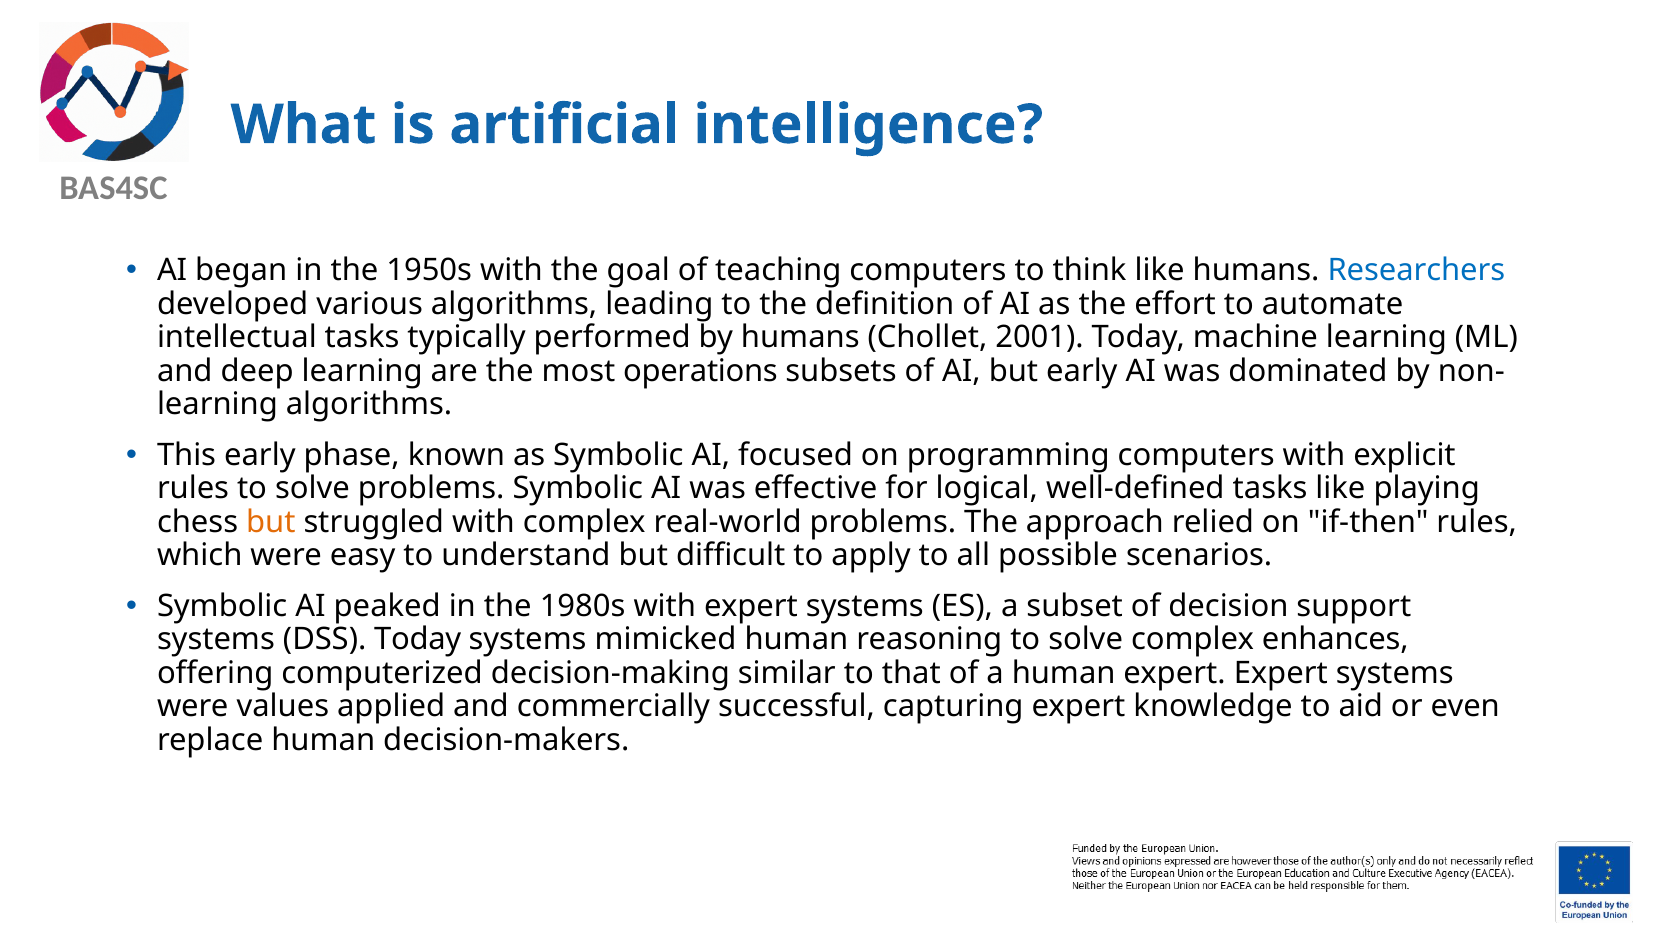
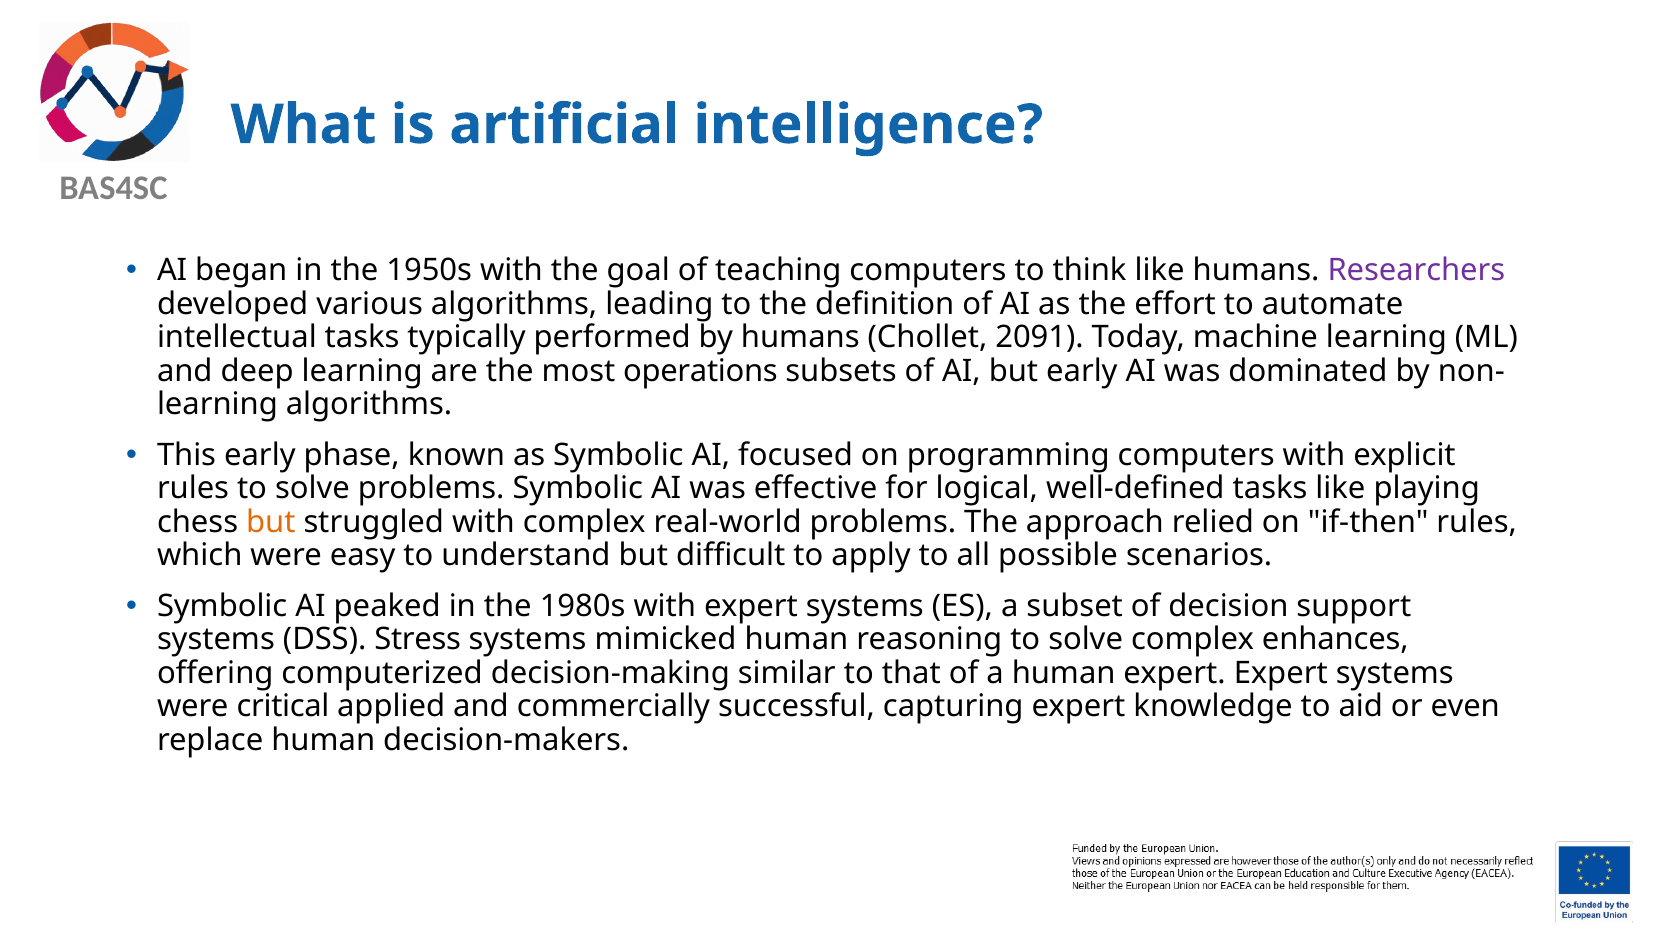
Researchers colour: blue -> purple
2001: 2001 -> 2091
DSS Today: Today -> Stress
values: values -> critical
